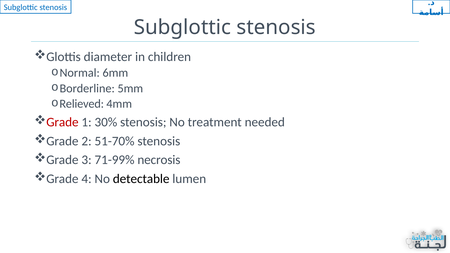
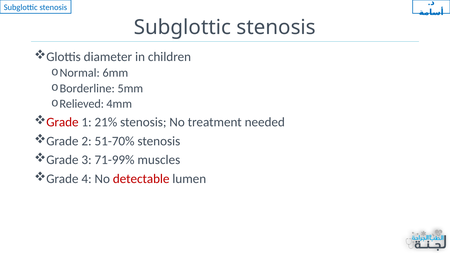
30%: 30% -> 21%
necrosis: necrosis -> muscles
detectable colour: black -> red
